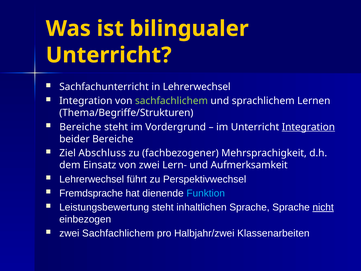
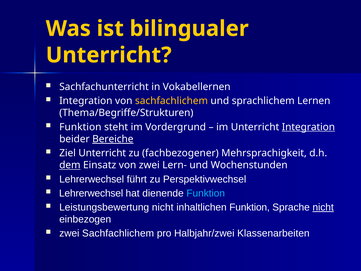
in Lehrerwechsel: Lehrerwechsel -> Vokabellernen
sachfachlichem at (171, 101) colour: light green -> yellow
Bereiche at (80, 127): Bereiche -> Funktion
Bereiche at (113, 139) underline: none -> present
Ziel Abschluss: Abschluss -> Unterricht
dem underline: none -> present
Aufmerksamkeit: Aufmerksamkeit -> Wochenstunden
Fremdsprache at (91, 193): Fremdsprache -> Lehrerwechsel
Leistungsbewertung steht: steht -> nicht
inhaltlichen Sprache: Sprache -> Funktion
